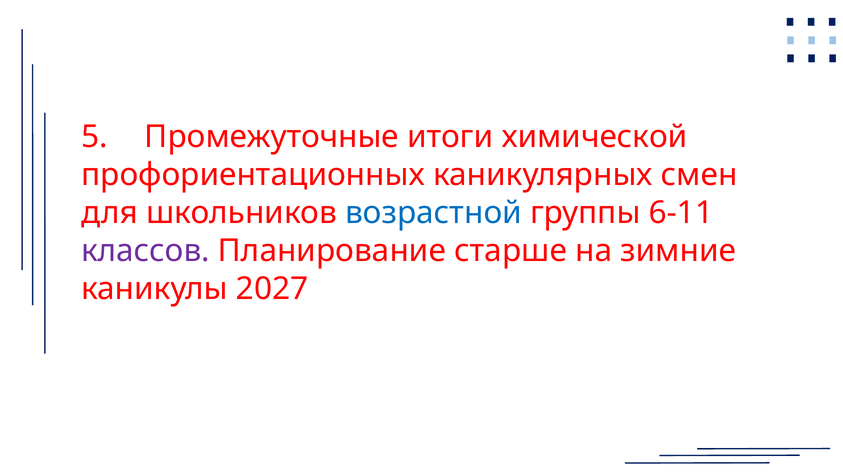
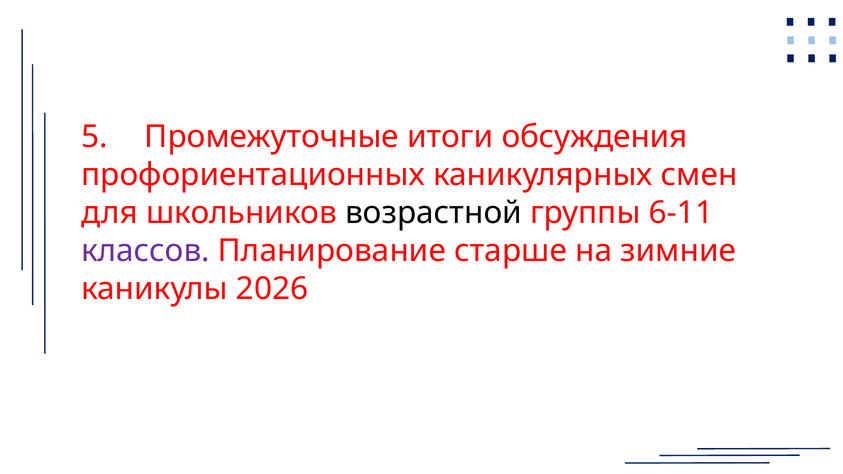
химической: химической -> обсуждения
возрастной colour: blue -> black
2027: 2027 -> 2026
